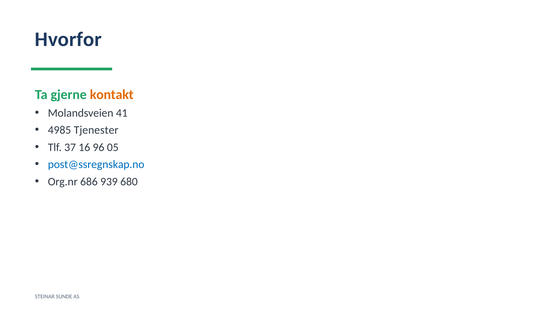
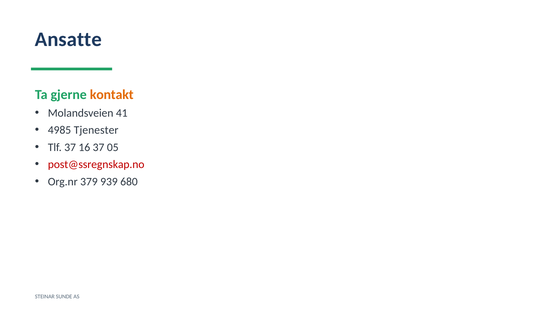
Hvorfor: Hvorfor -> Ansatte
16 96: 96 -> 37
post@ssregnskap.no colour: blue -> red
686: 686 -> 379
